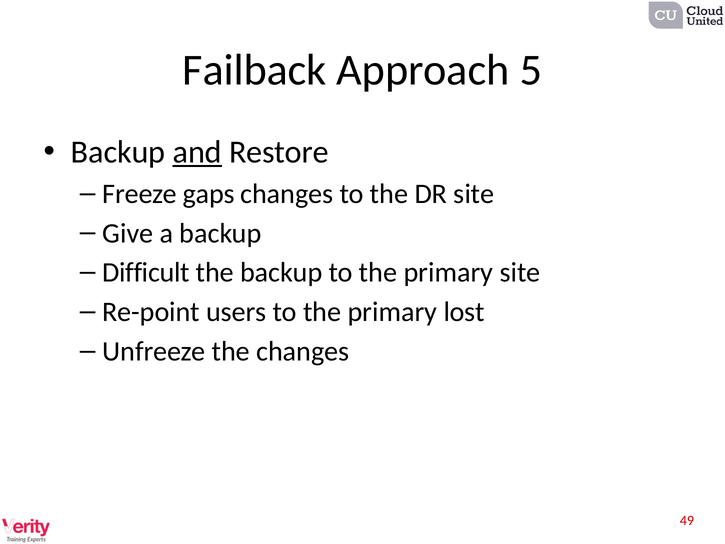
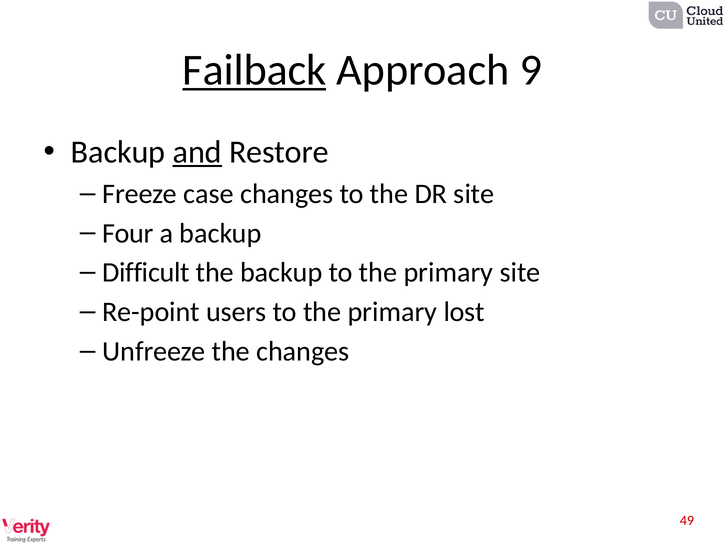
Failback underline: none -> present
5: 5 -> 9
gaps: gaps -> case
Give: Give -> Four
